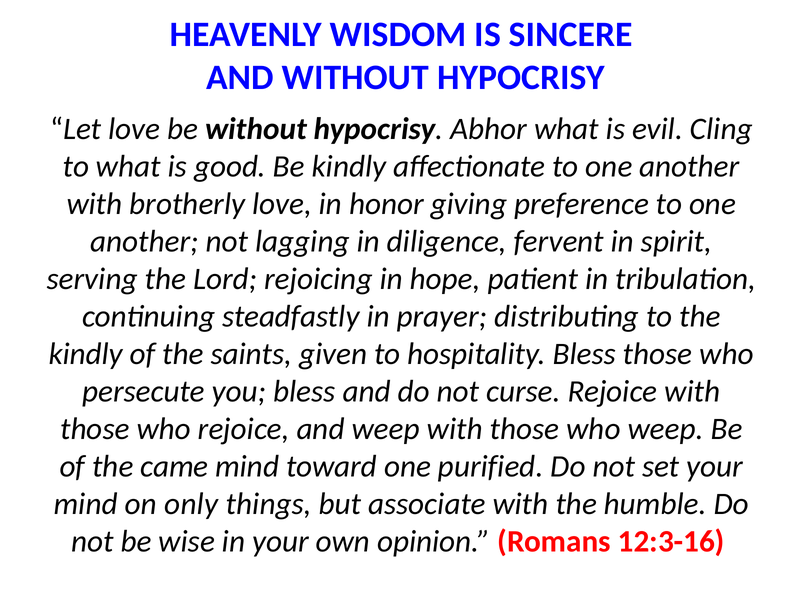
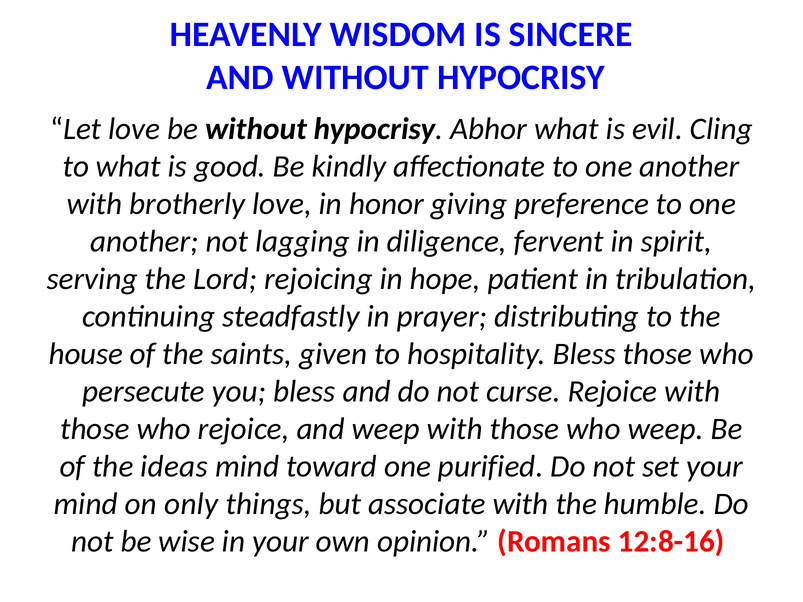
kindly at (86, 354): kindly -> house
came: came -> ideas
12:3-16: 12:3-16 -> 12:8-16
